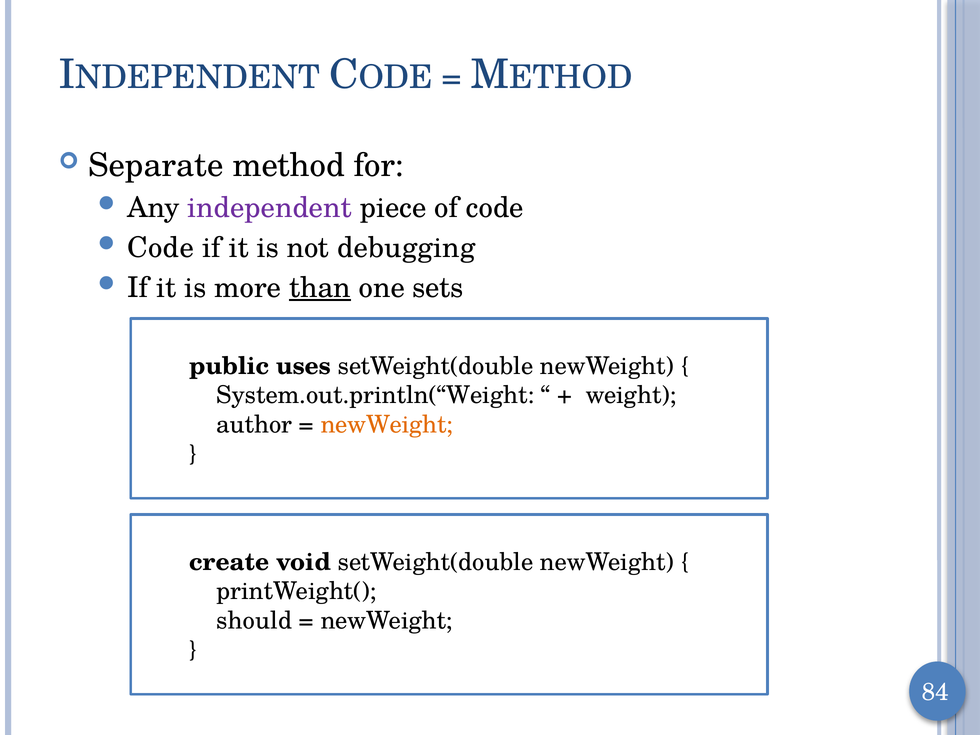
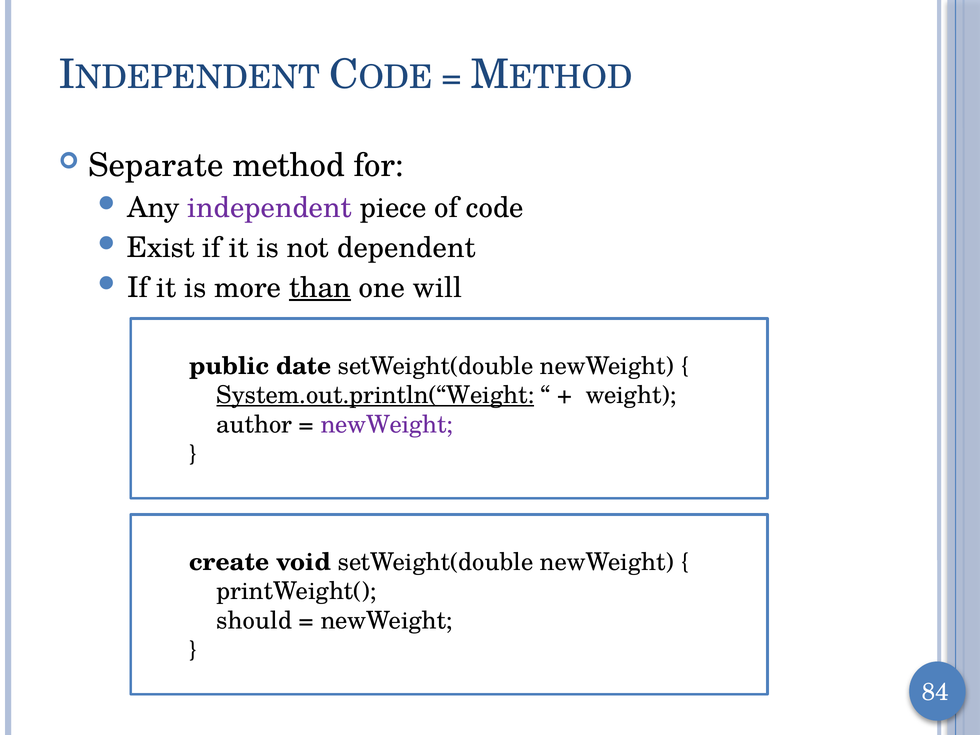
Code at (161, 248): Code -> Exist
debugging: debugging -> dependent
sets: sets -> will
uses: uses -> date
System.out.println(“Weight underline: none -> present
newWeight at (387, 425) colour: orange -> purple
